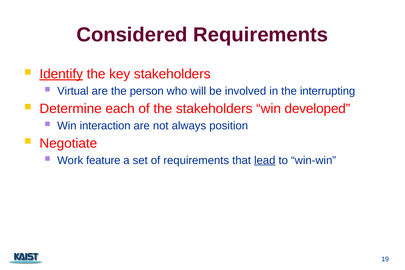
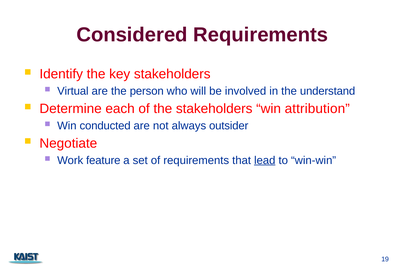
Identify underline: present -> none
interrupting: interrupting -> understand
developed: developed -> attribution
interaction: interaction -> conducted
position: position -> outsider
